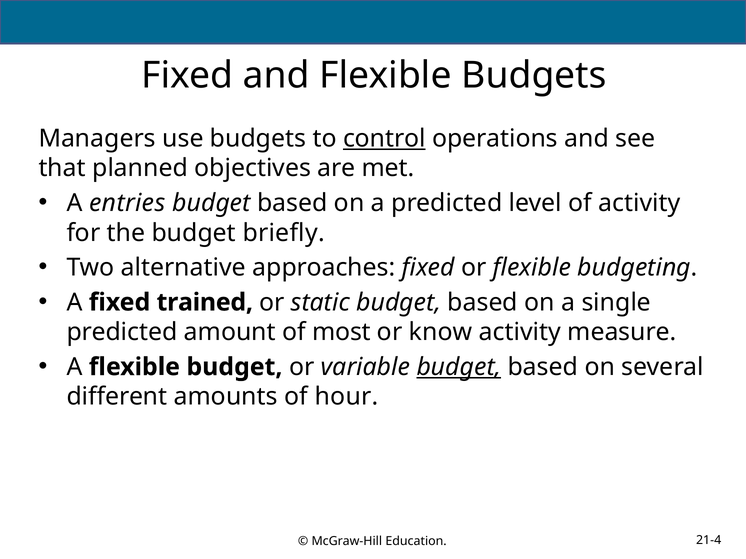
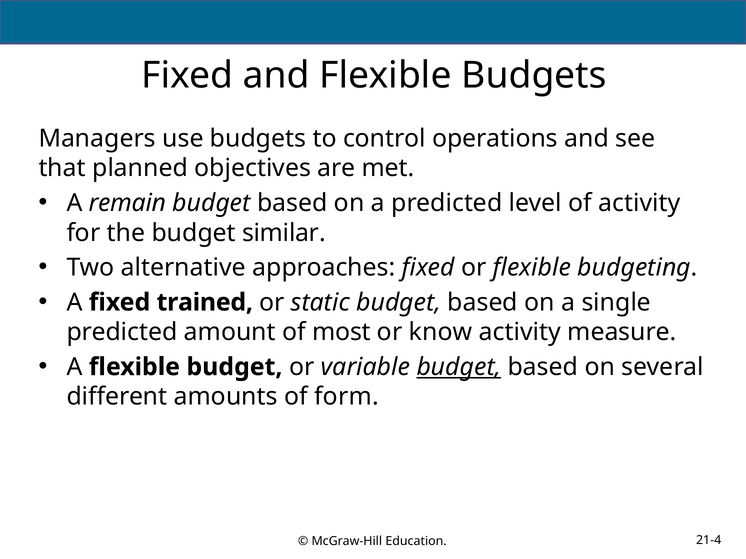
control underline: present -> none
entries: entries -> remain
briefly: briefly -> similar
hour: hour -> form
